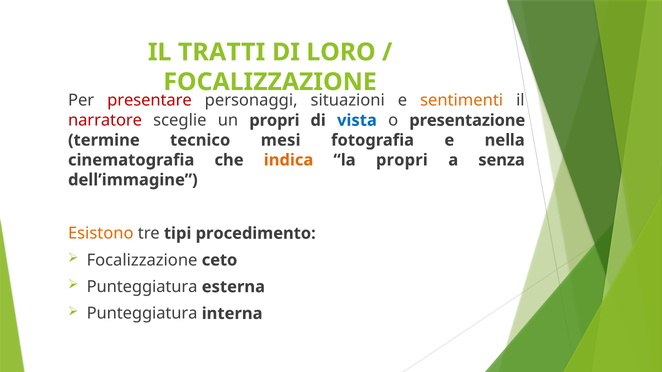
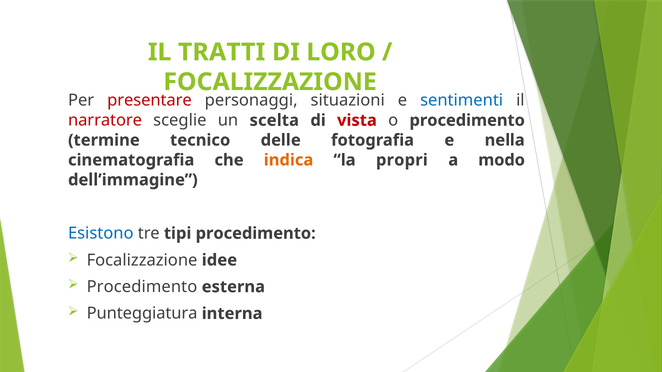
sentimenti colour: orange -> blue
un propri: propri -> scelta
vista colour: blue -> red
o presentazione: presentazione -> procedimento
mesi: mesi -> delle
senza: senza -> modo
Esistono colour: orange -> blue
ceto: ceto -> idee
Punteggiatura at (142, 287): Punteggiatura -> Procedimento
